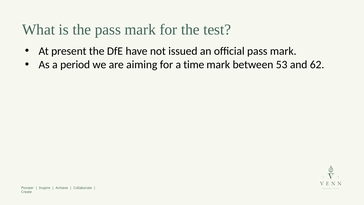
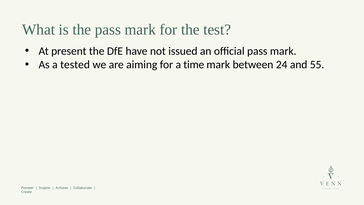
period: period -> tested
53: 53 -> 24
62: 62 -> 55
